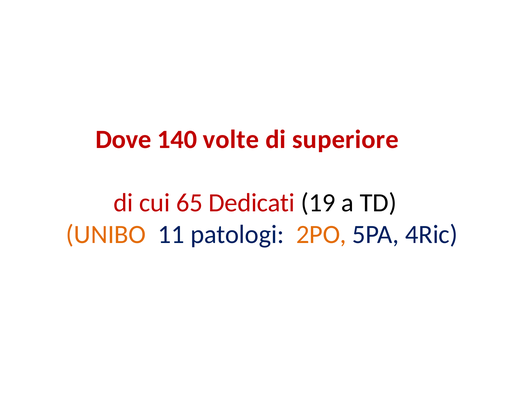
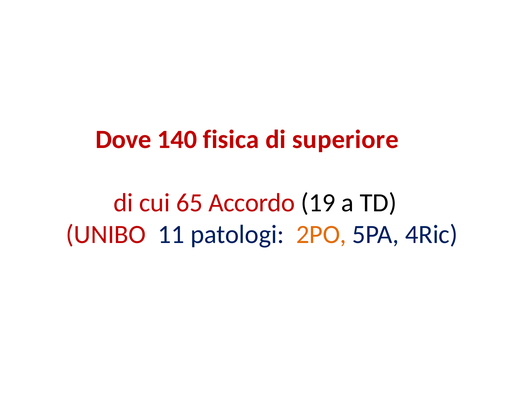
volte: volte -> fisica
Dedicati: Dedicati -> Accordo
UNIBO colour: orange -> red
